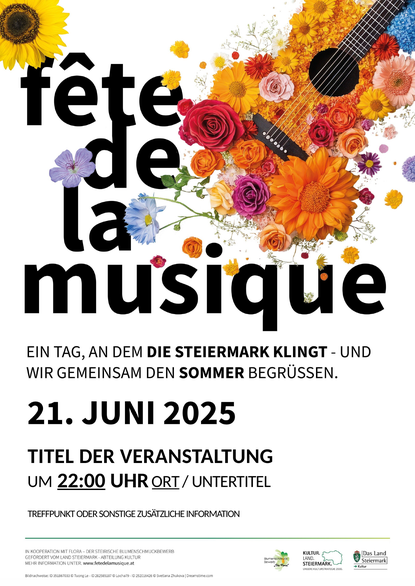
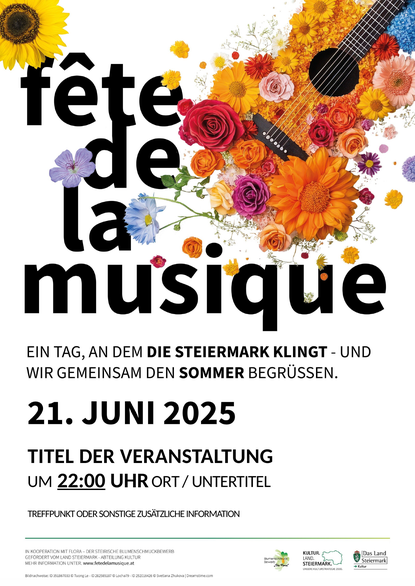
ORT underline: present -> none
